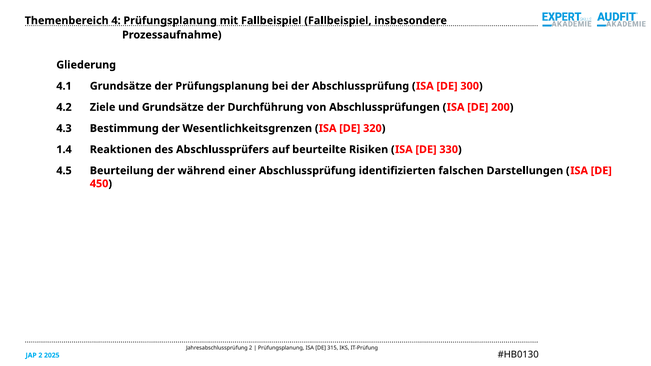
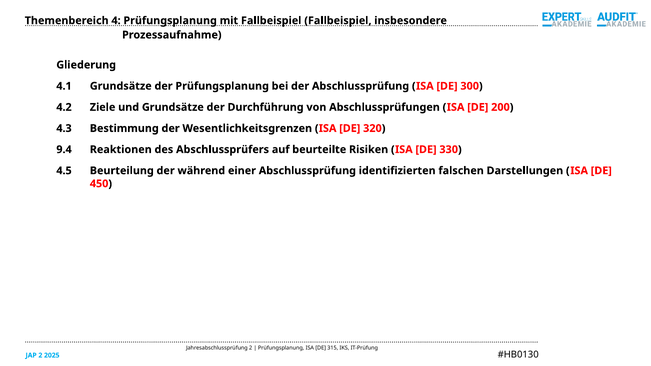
1.4: 1.4 -> 9.4
